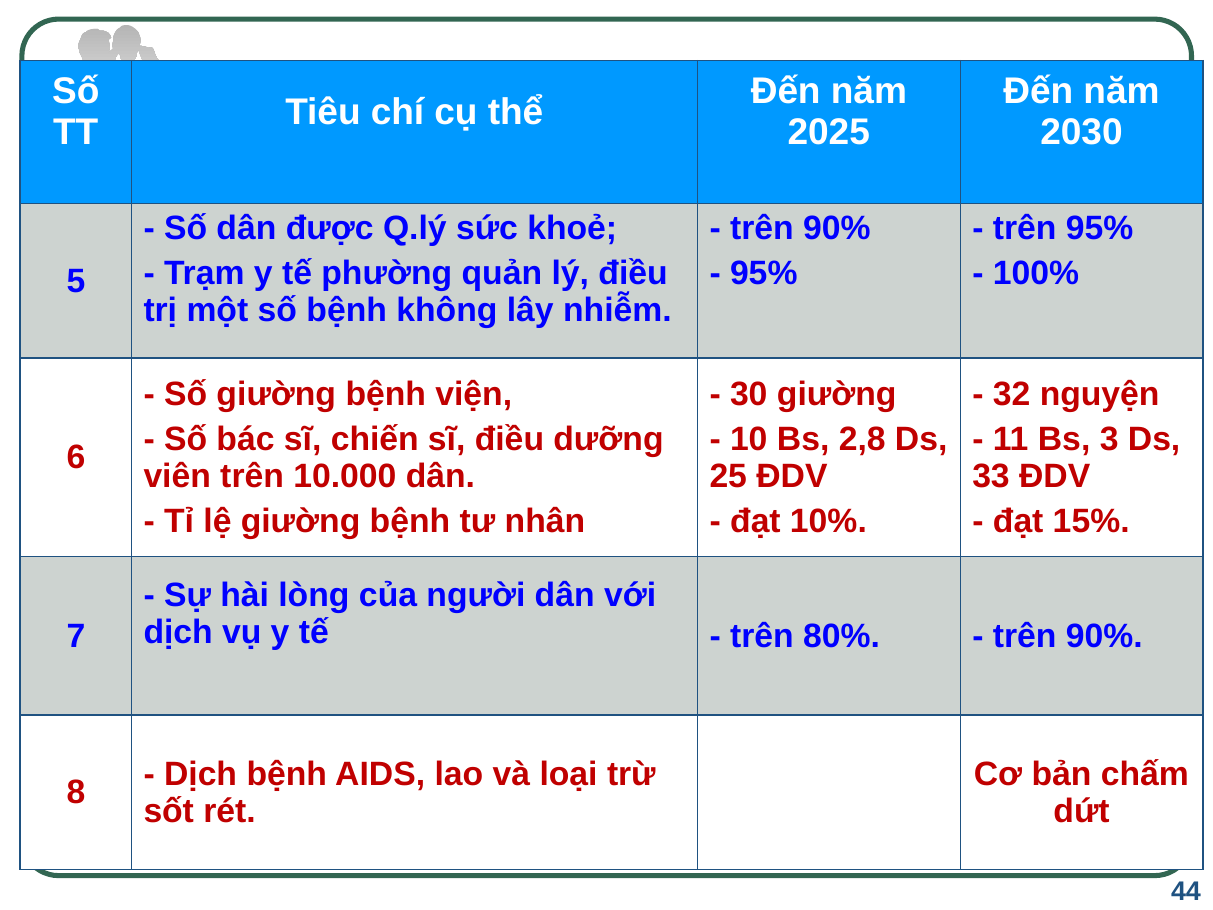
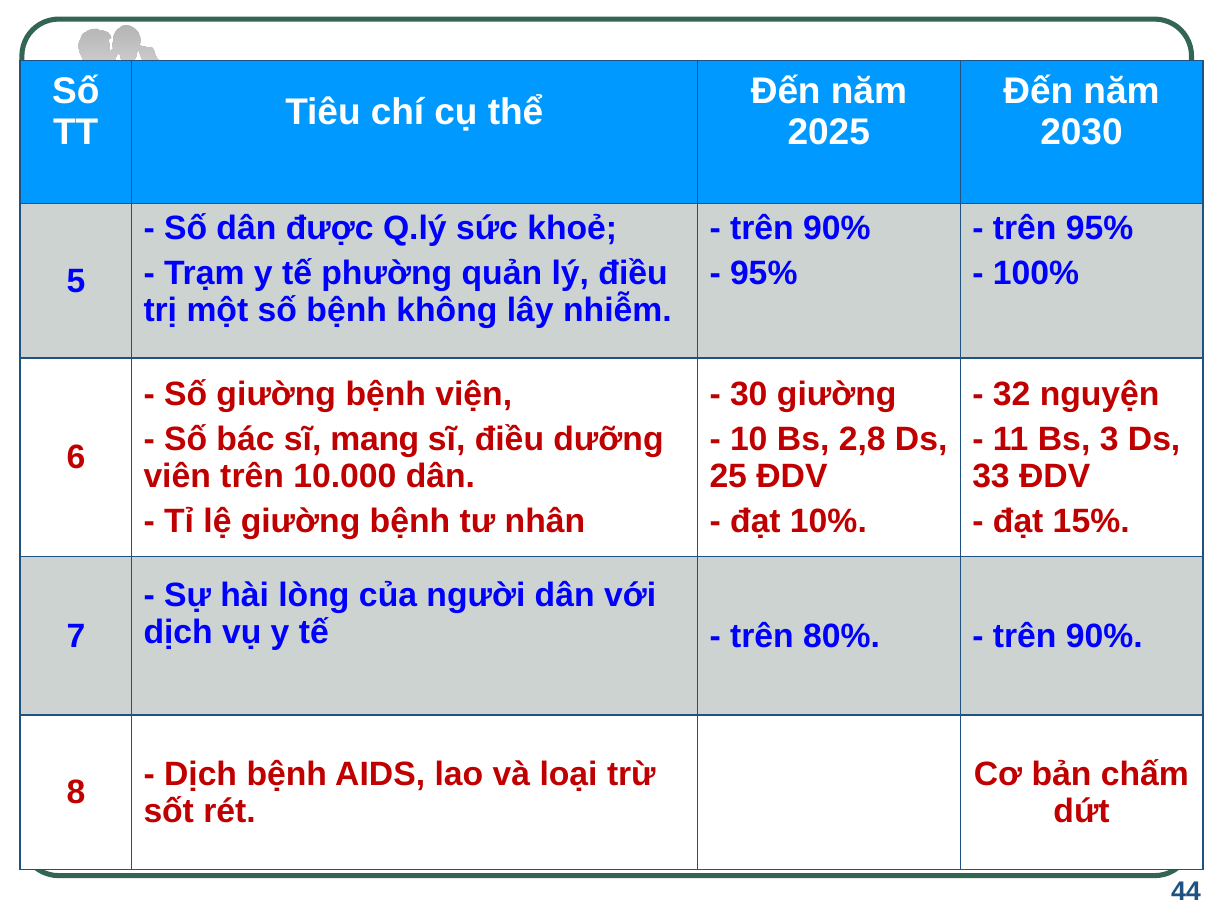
chiến: chiến -> mang
